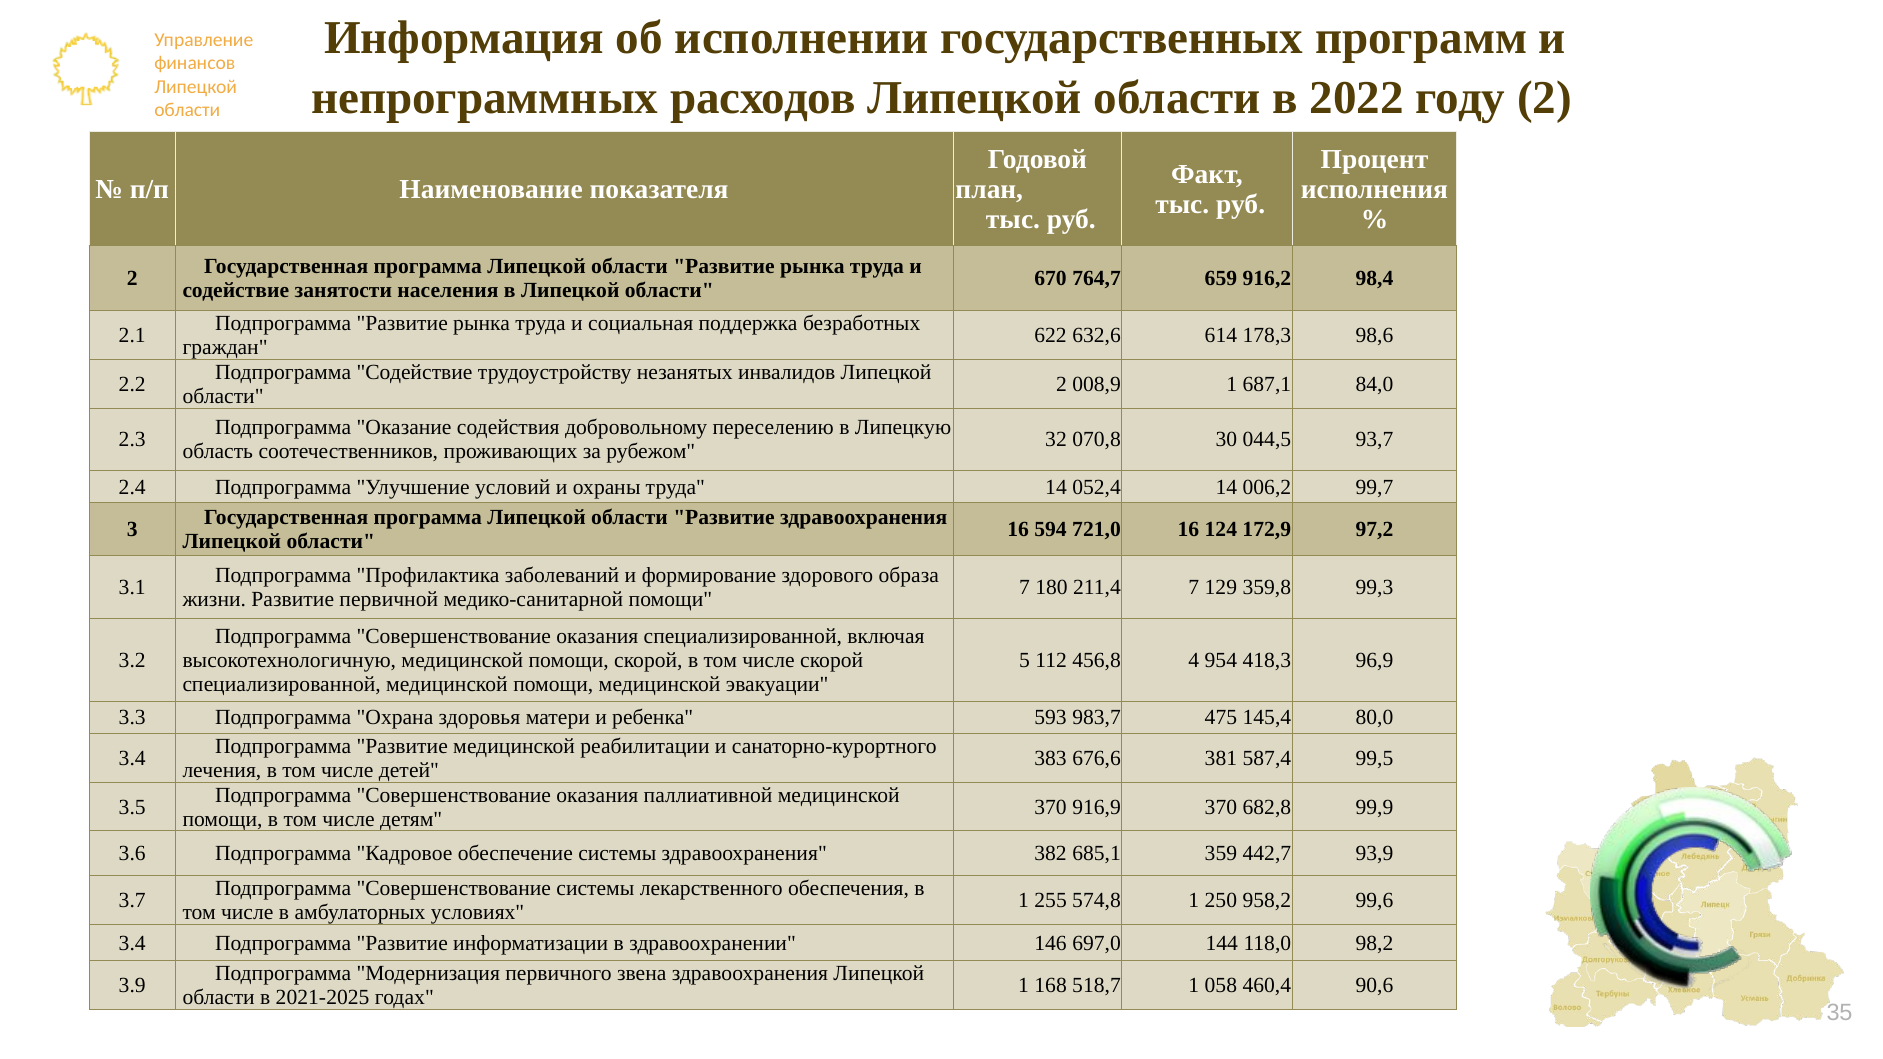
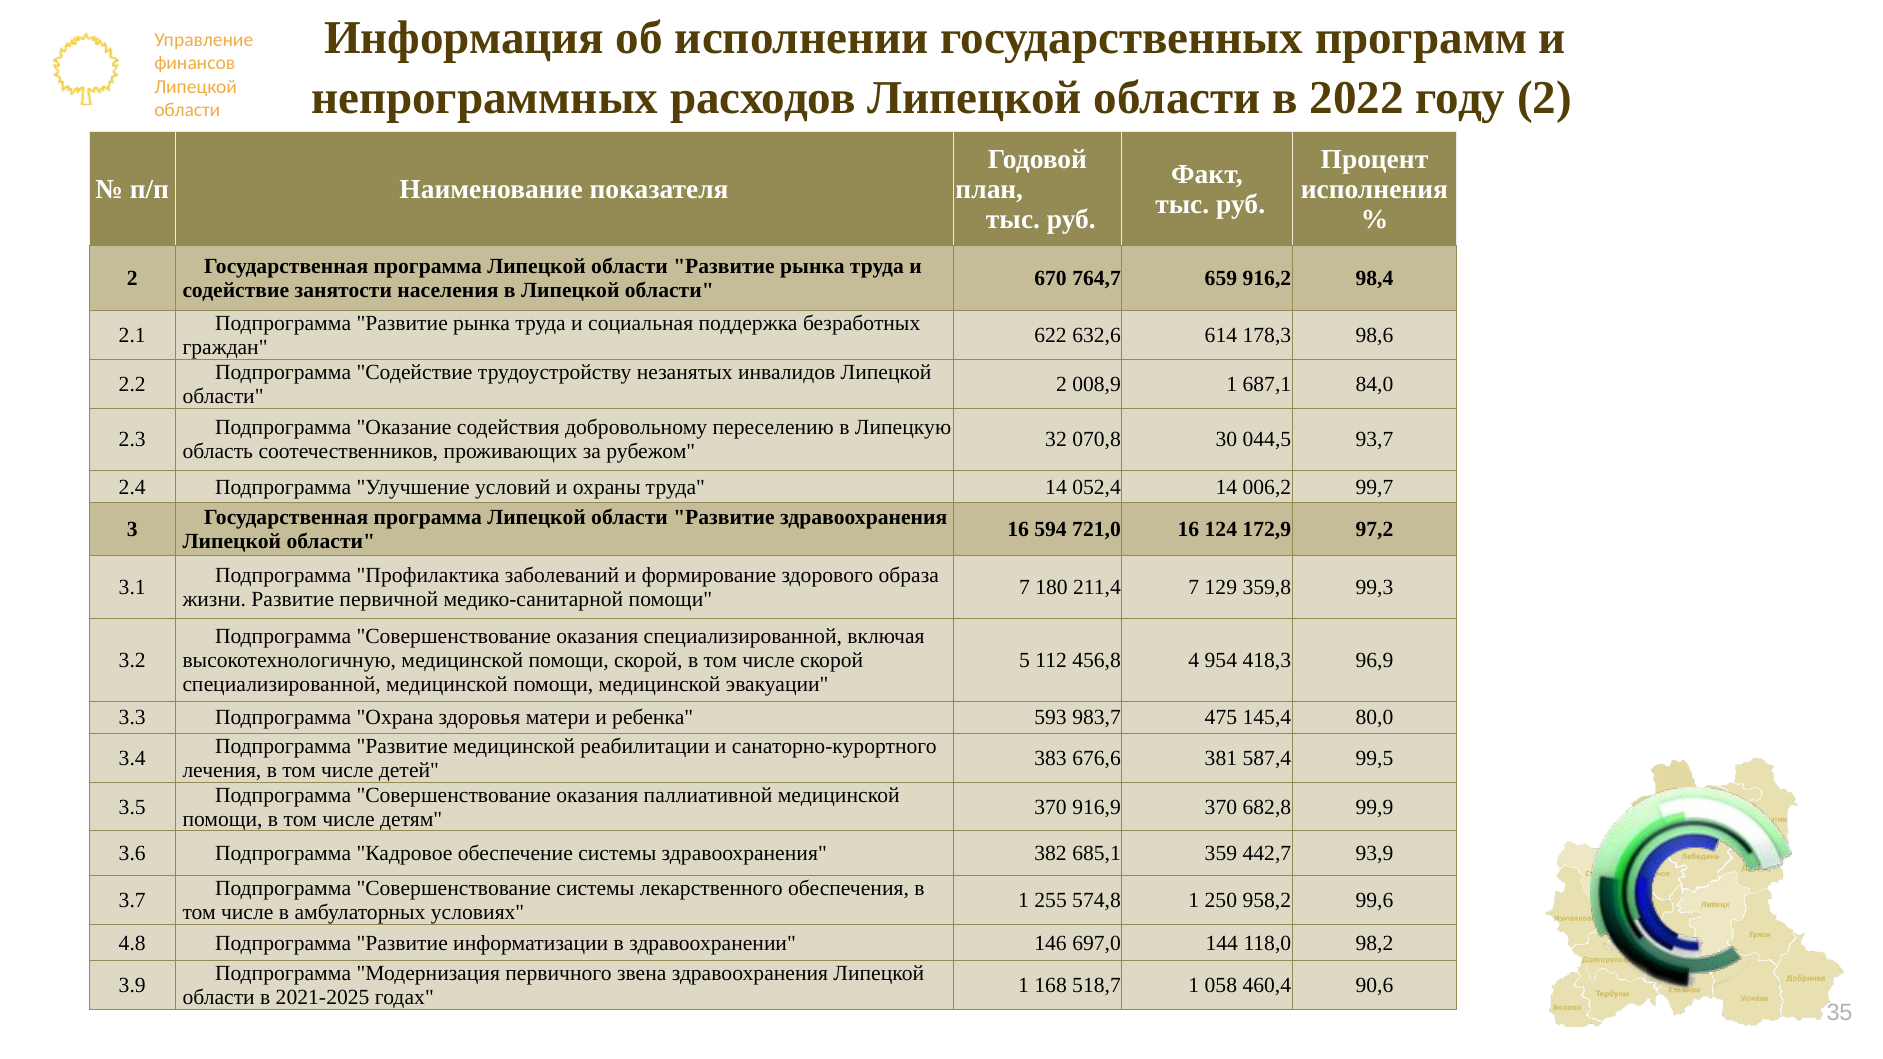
3.4 at (132, 943): 3.4 -> 4.8
